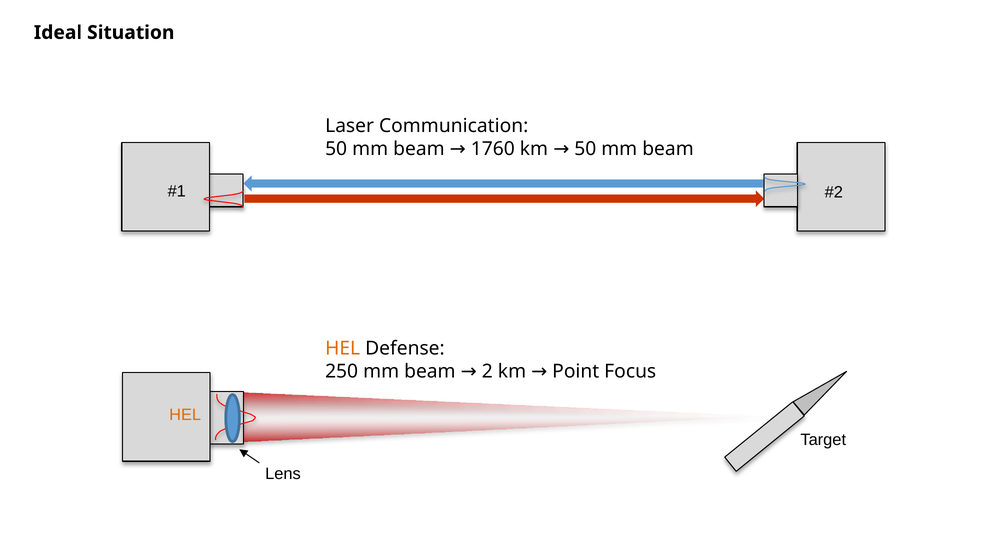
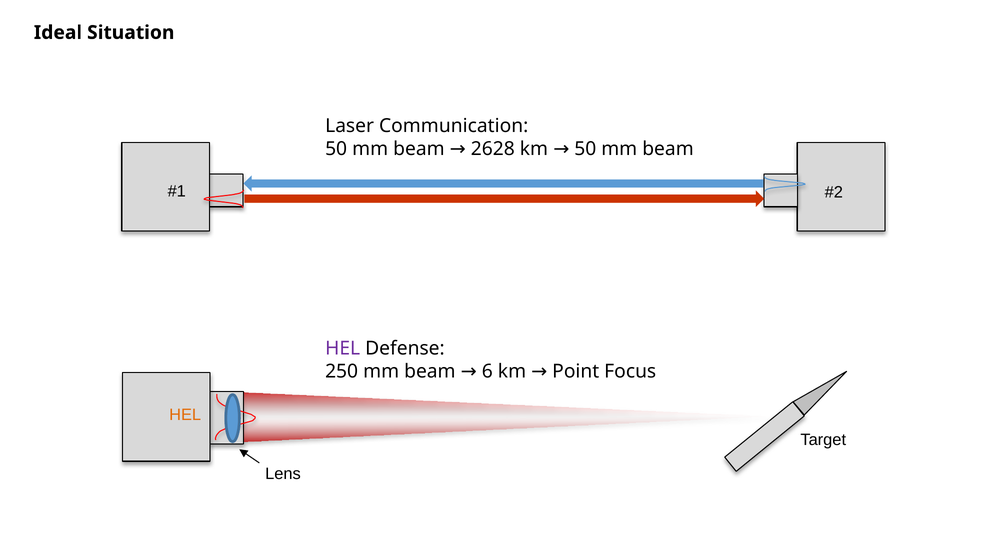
1760: 1760 -> 2628
HEL at (343, 348) colour: orange -> purple
2: 2 -> 6
